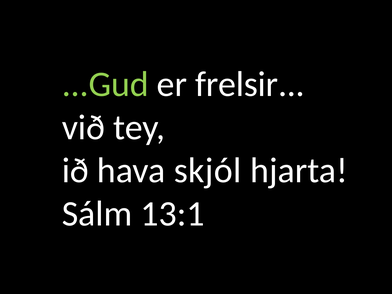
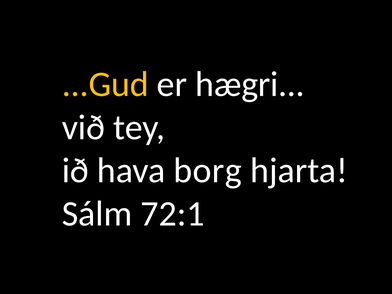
...Gud colour: light green -> yellow
frelsir: frelsir -> hægri
skjól: skjól -> borg
13:1: 13:1 -> 72:1
